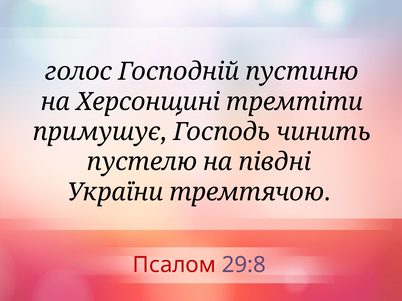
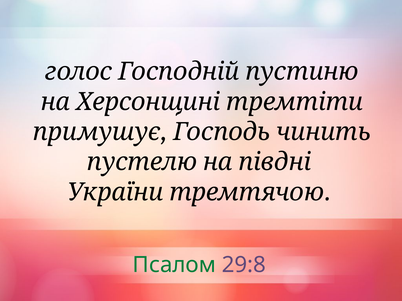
Псалом colour: red -> green
